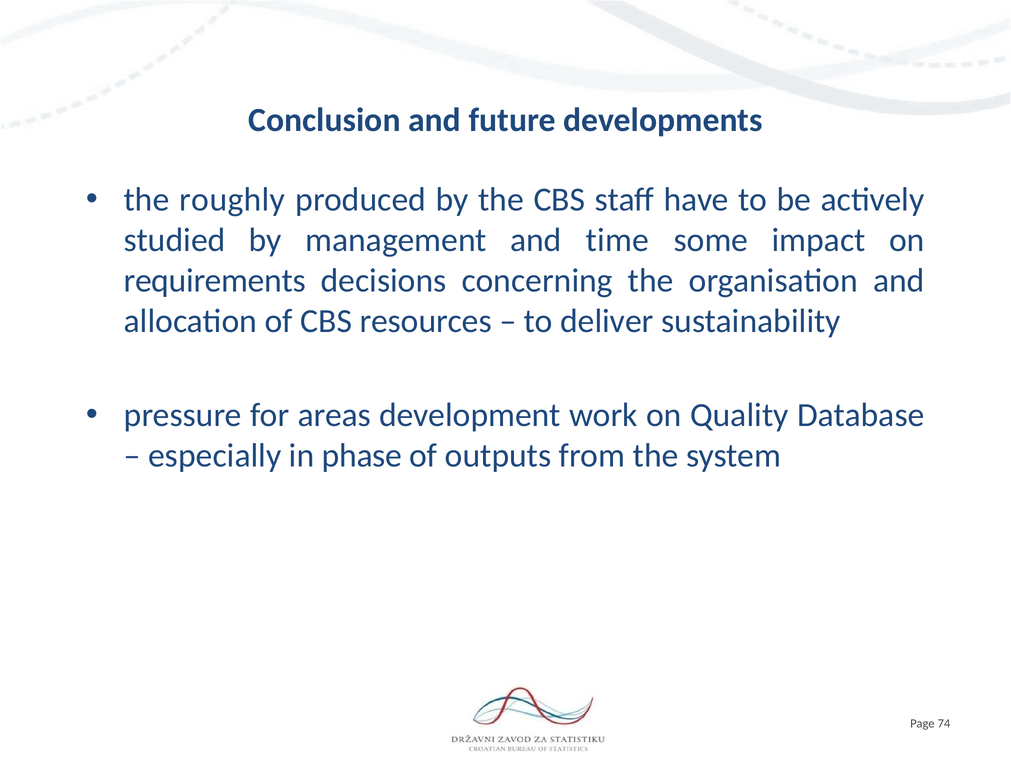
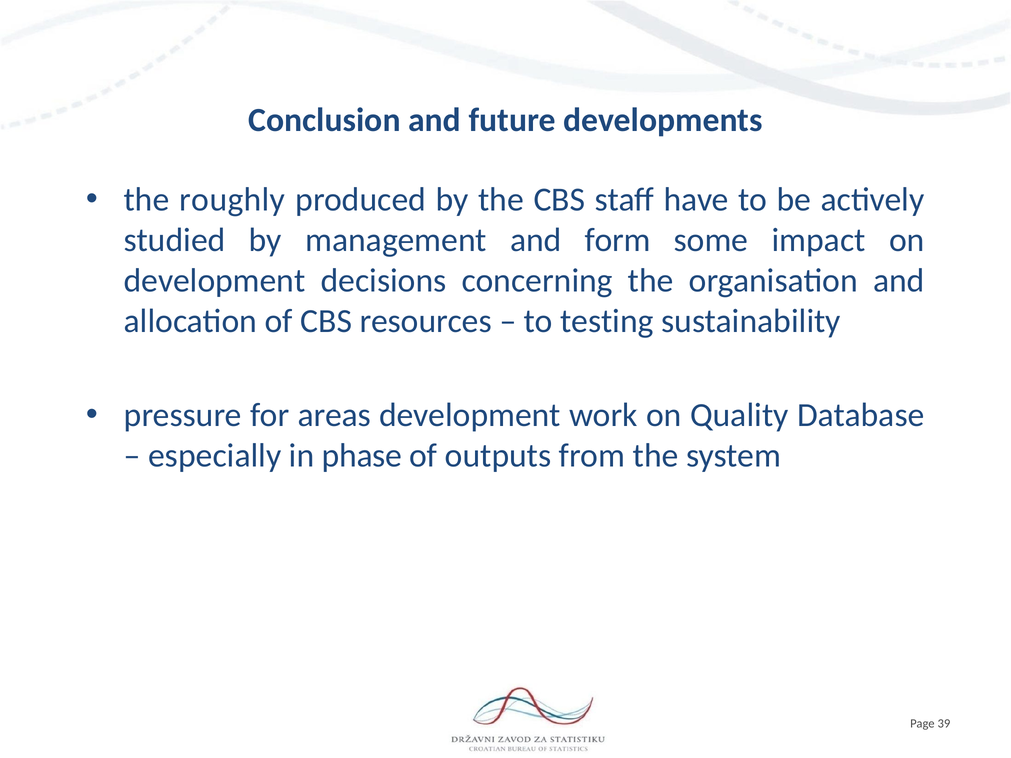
time: time -> form
requirements at (215, 281): requirements -> development
deliver: deliver -> testing
74: 74 -> 39
